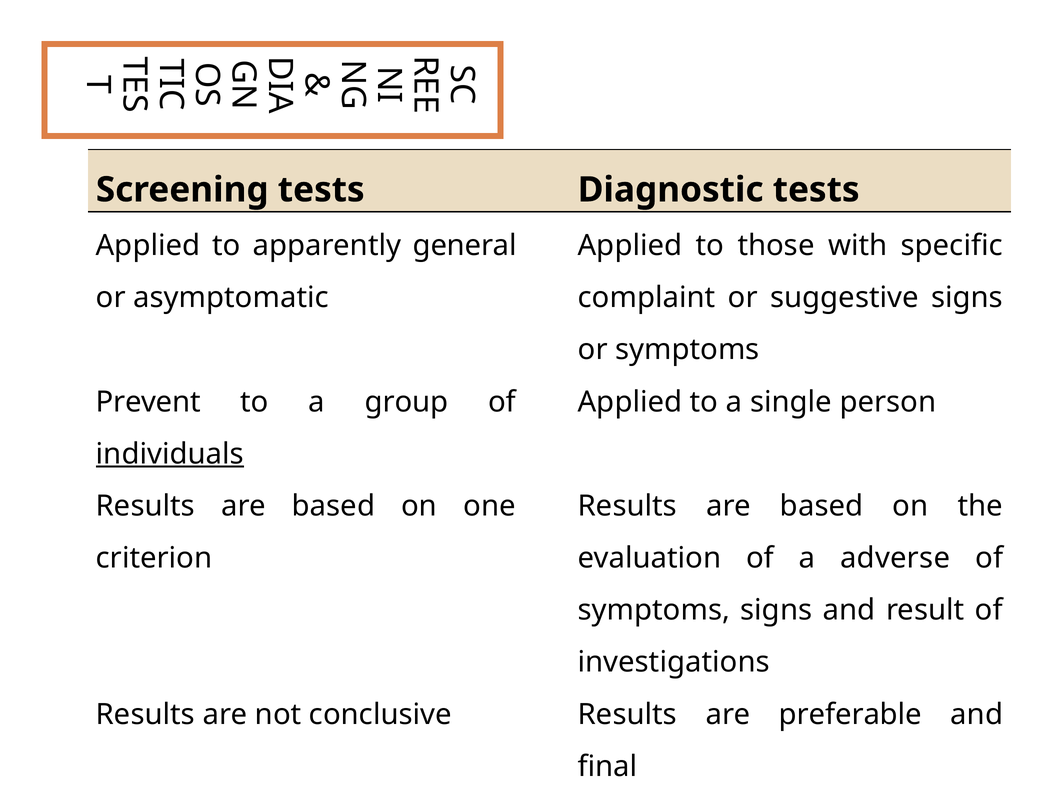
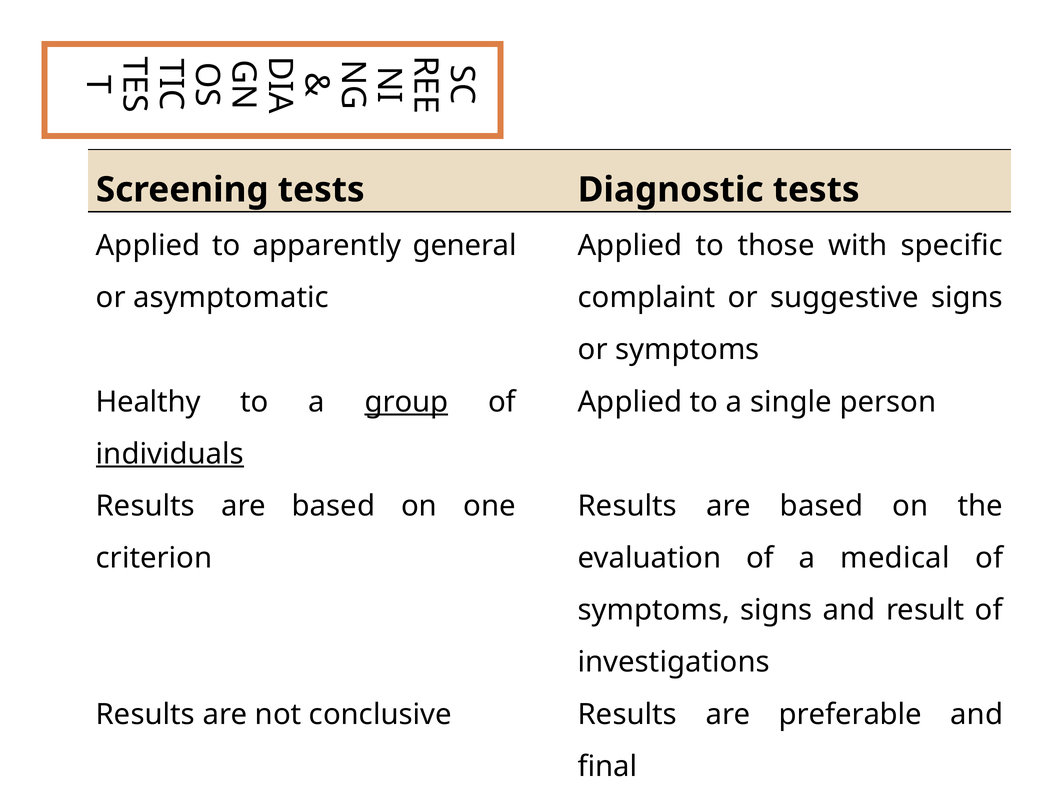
Prevent: Prevent -> Healthy
group underline: none -> present
adverse: adverse -> medical
